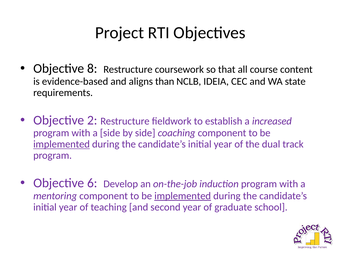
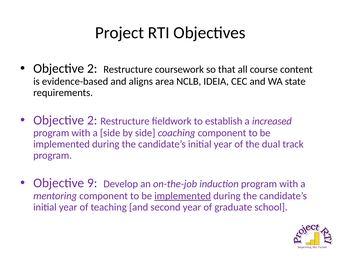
8 at (92, 68): 8 -> 2
than: than -> area
implemented at (62, 144) underline: present -> none
6: 6 -> 9
